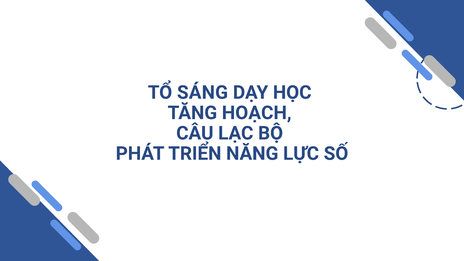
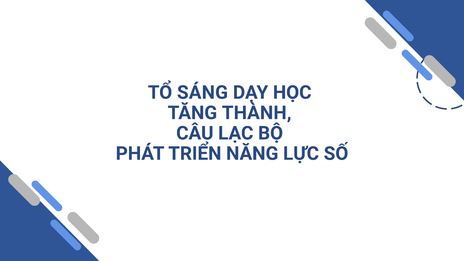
HOẠCH: HOẠCH -> THÀNH
